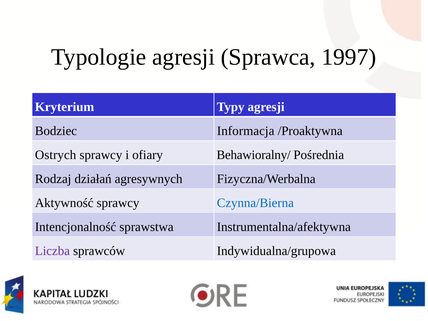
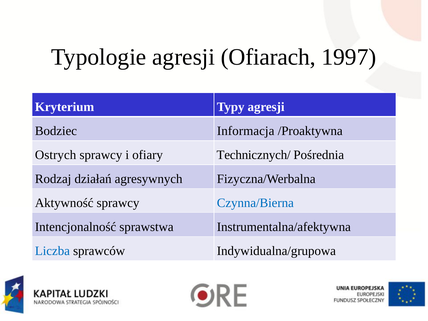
Sprawca: Sprawca -> Ofiarach
Behawioralny/: Behawioralny/ -> Technicznych/
Liczba colour: purple -> blue
